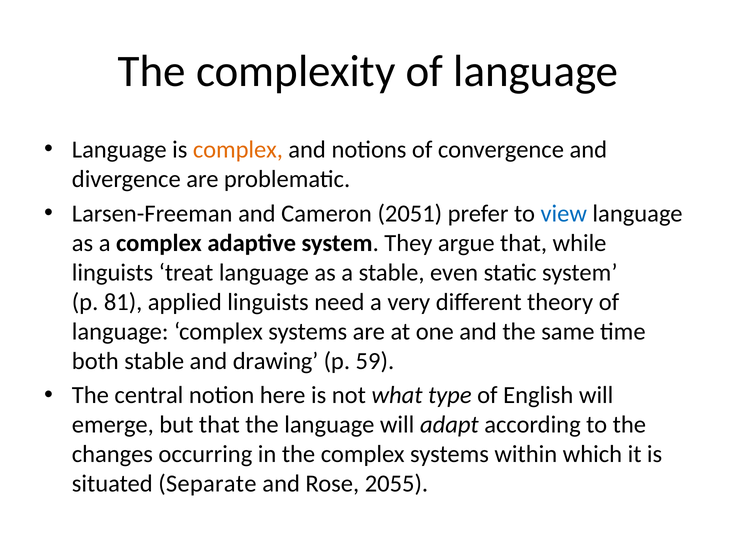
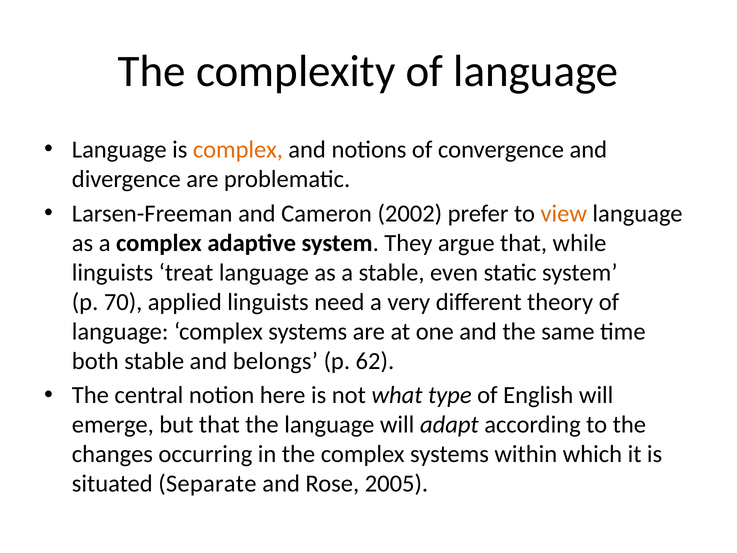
2051: 2051 -> 2002
view colour: blue -> orange
81: 81 -> 70
drawing: drawing -> belongs
59: 59 -> 62
2055: 2055 -> 2005
